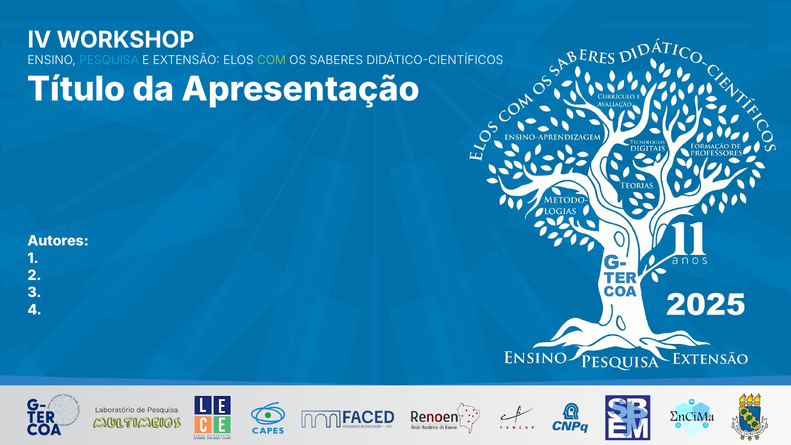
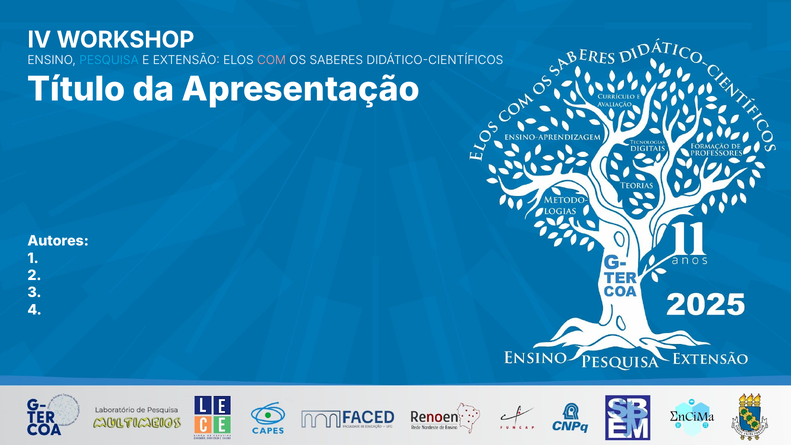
COM colour: light green -> pink
